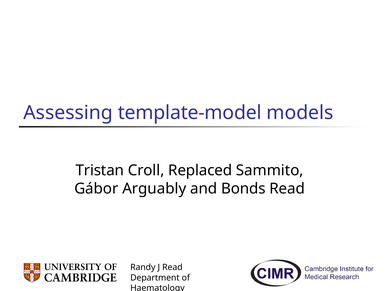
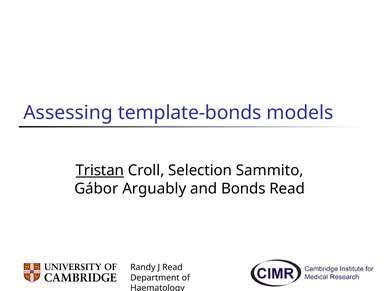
template-model: template-model -> template-bonds
Tristan underline: none -> present
Replaced: Replaced -> Selection
